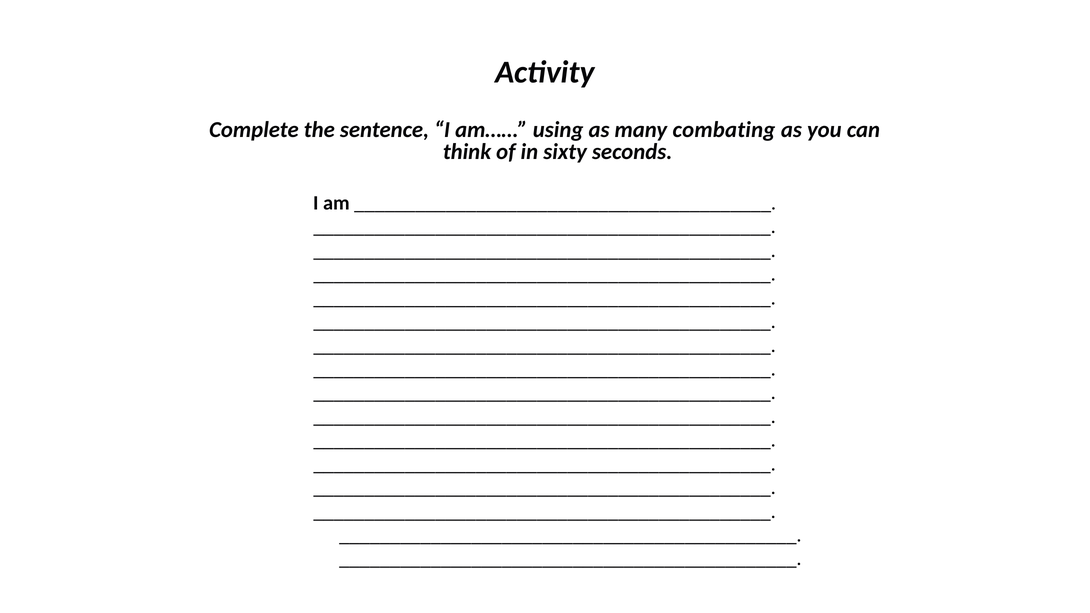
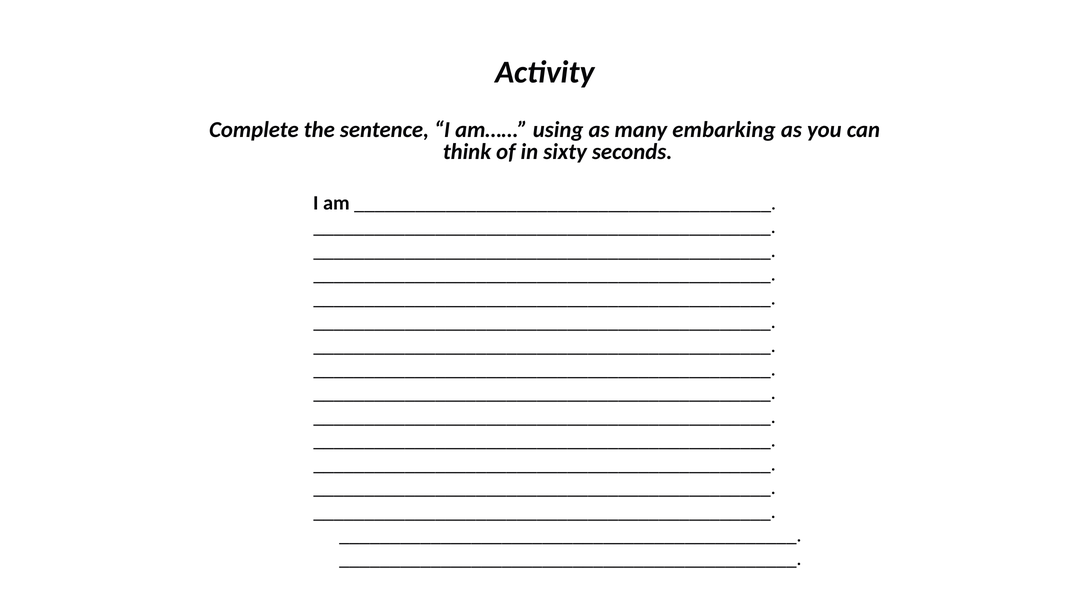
combating: combating -> embarking
